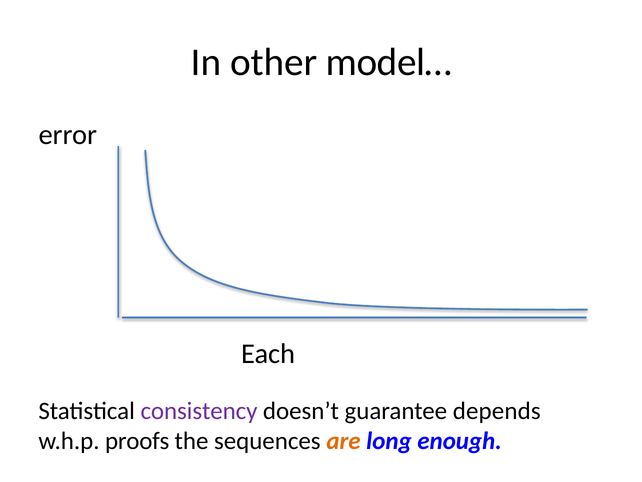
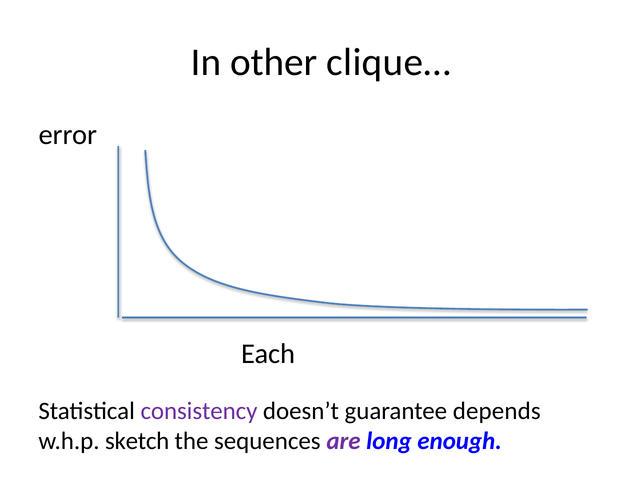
model…: model… -> clique…
proofs: proofs -> sketch
are colour: orange -> purple
